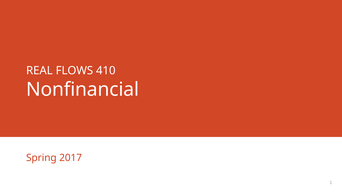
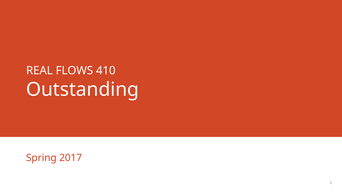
Nonfinancial: Nonfinancial -> Outstanding
